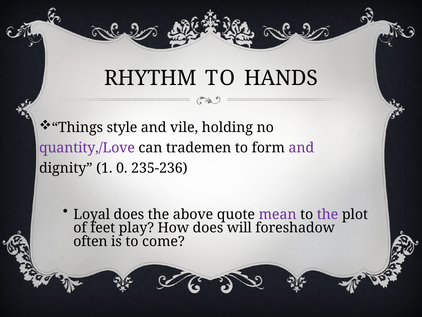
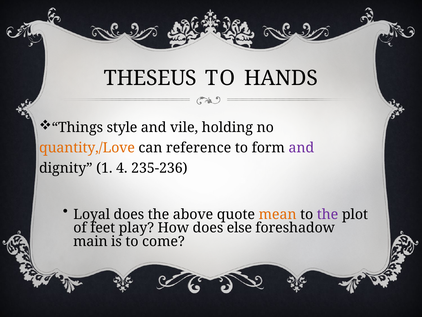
RHYTHM: RHYTHM -> THESEUS
quantity,/Love colour: purple -> orange
trademen: trademen -> reference
0: 0 -> 4
mean colour: purple -> orange
will: will -> else
often: often -> main
